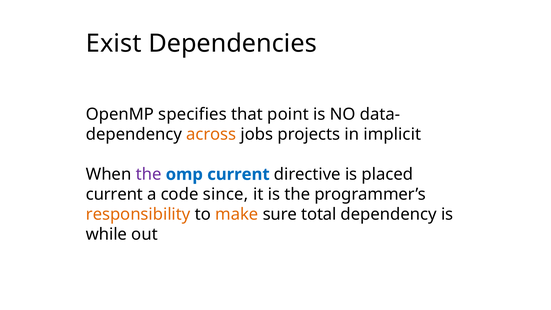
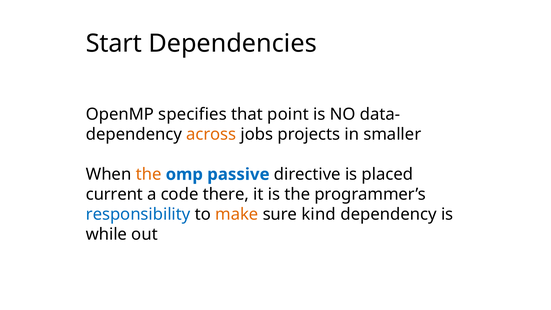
Exist: Exist -> Start
implicit: implicit -> smaller
the at (149, 174) colour: purple -> orange
omp current: current -> passive
since: since -> there
responsibility colour: orange -> blue
total: total -> kind
